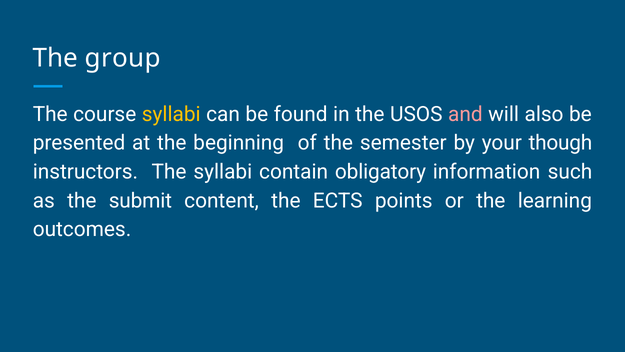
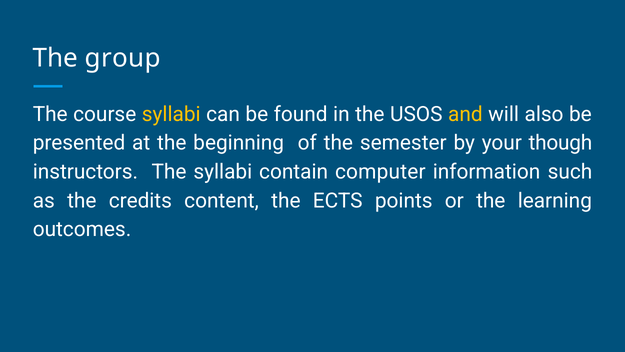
and colour: pink -> yellow
obligatory: obligatory -> computer
submit: submit -> credits
